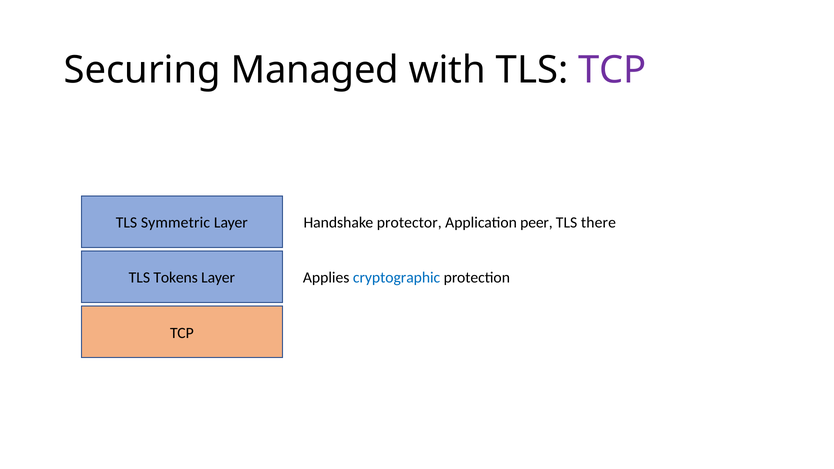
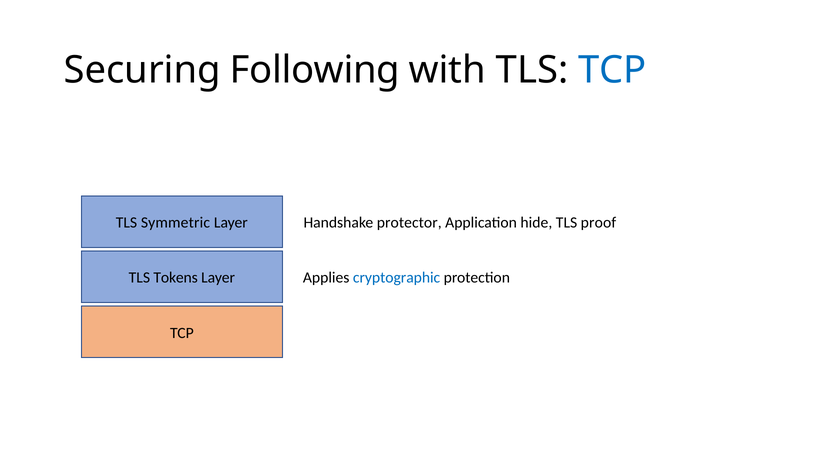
Managed: Managed -> Following
TCP at (612, 70) colour: purple -> blue
peer: peer -> hide
there: there -> proof
